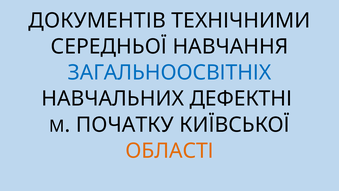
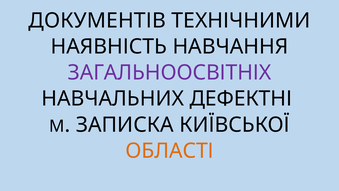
СЕРЕДНЬОЇ: СЕРЕДНЬОЇ -> НАЯВНІСТЬ
ЗАГАЛЬНООСВІТНІХ colour: blue -> purple
ПОЧАТКУ: ПОЧАТКУ -> ЗАПИСКА
